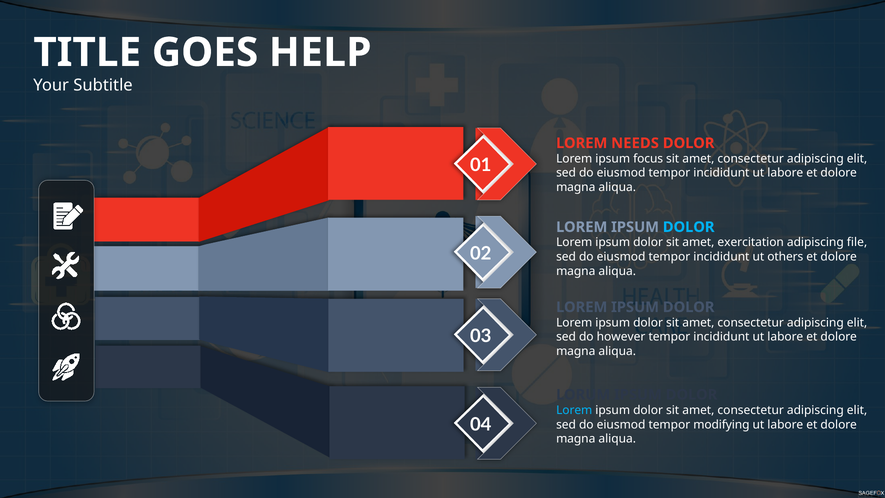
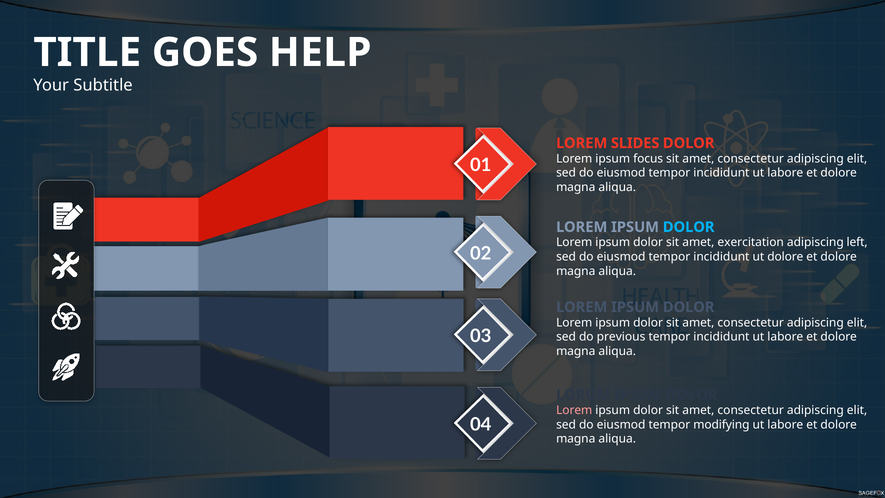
NEEDS: NEEDS -> SLIDES
file: file -> left
ut others: others -> dolore
however: however -> previous
Lorem at (574, 410) colour: light blue -> pink
